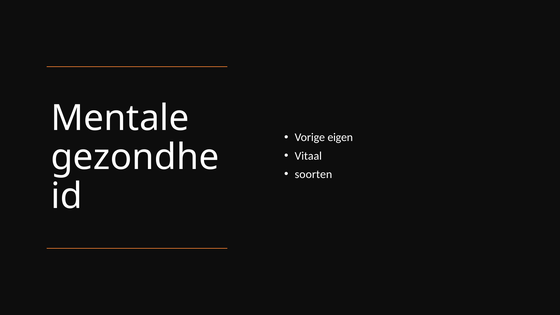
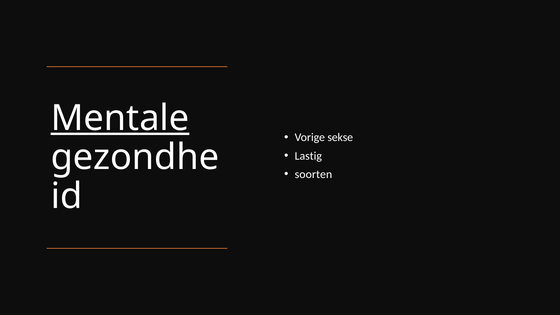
Mentale underline: none -> present
eigen: eigen -> sekse
Vitaal: Vitaal -> Lastig
